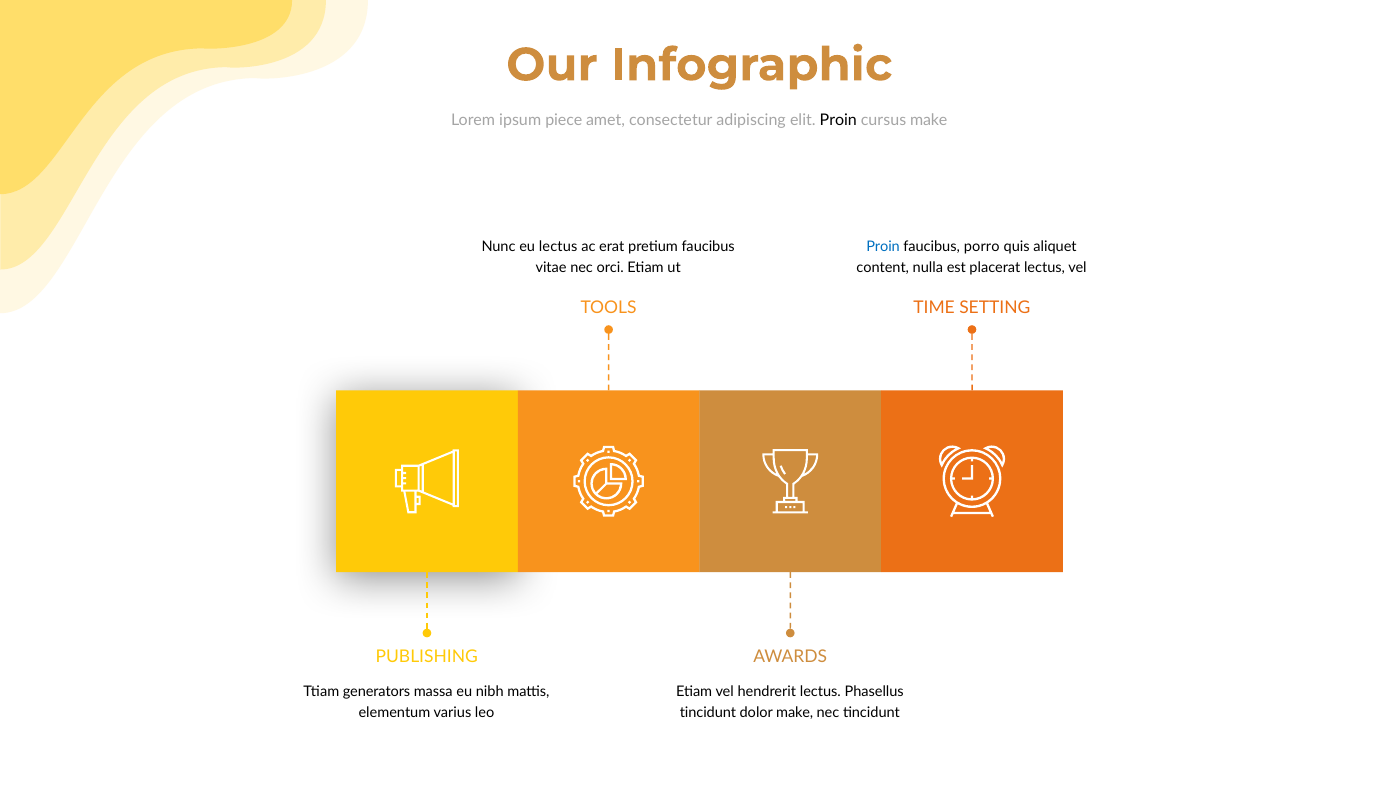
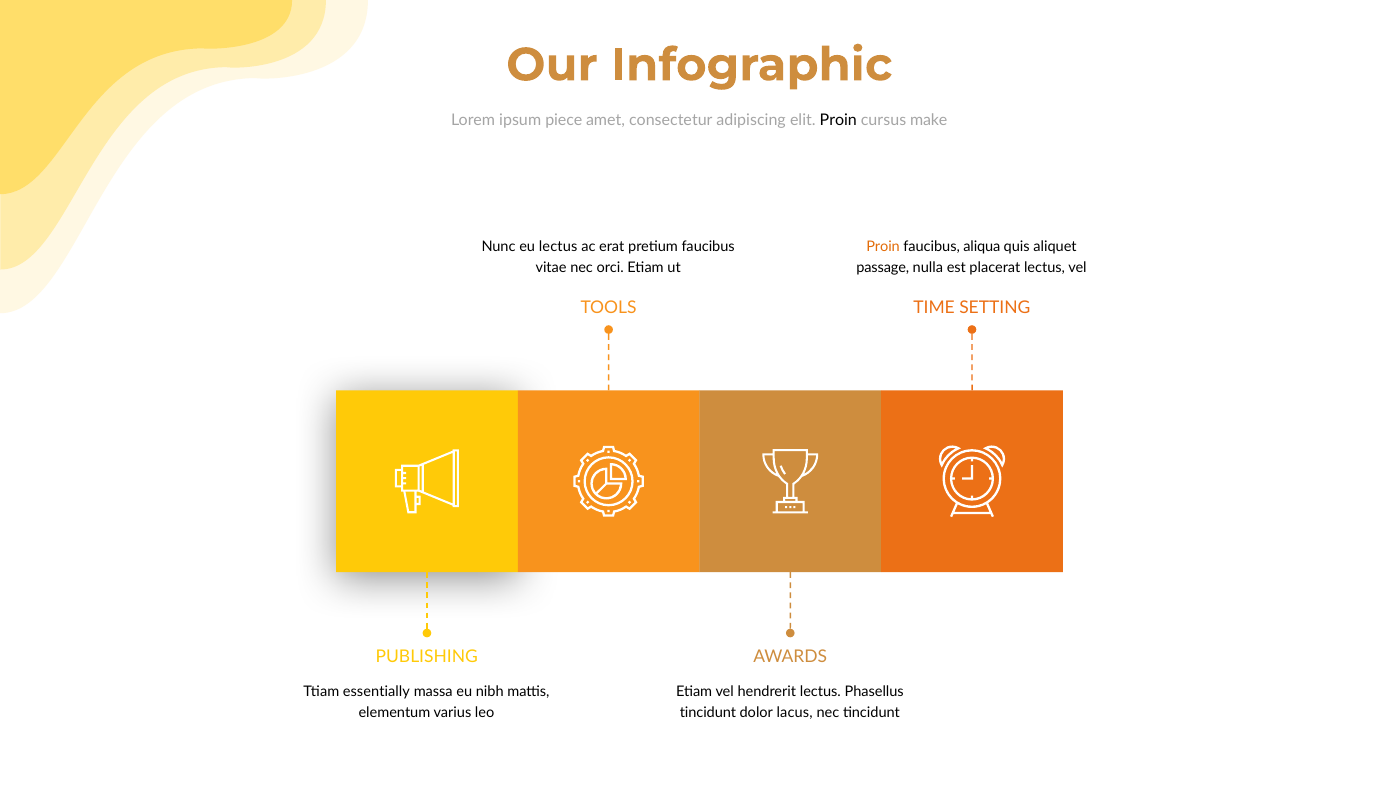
Proin at (883, 247) colour: blue -> orange
porro: porro -> aliqua
content: content -> passage
generators: generators -> essentially
dolor make: make -> lacus
